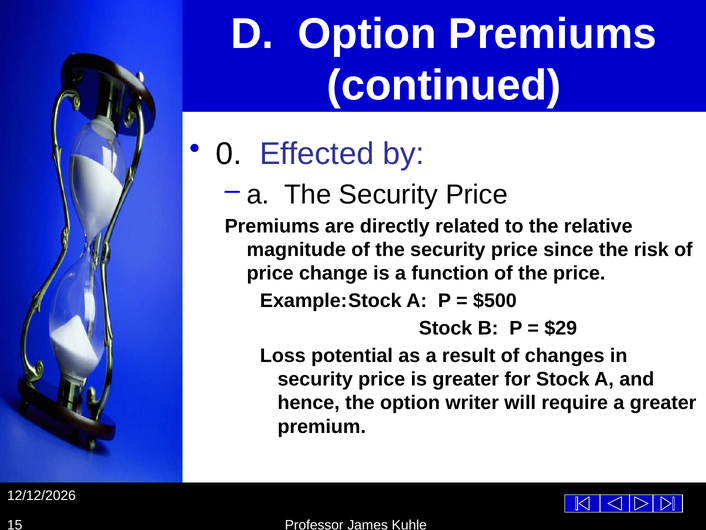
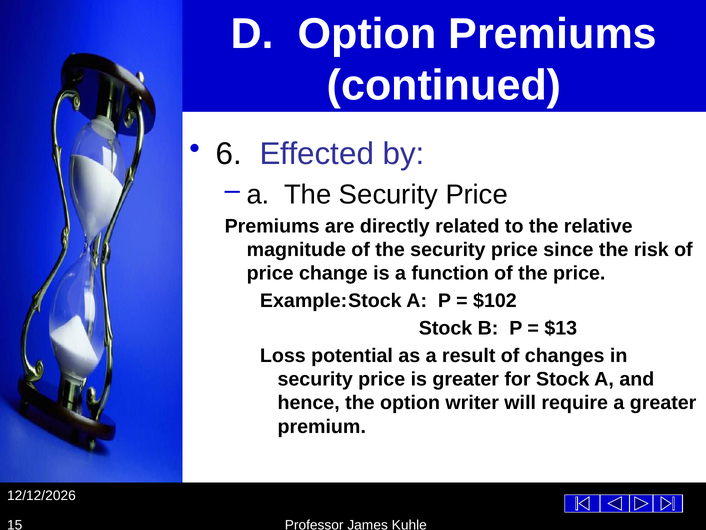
0: 0 -> 6
$500: $500 -> $102
$29: $29 -> $13
